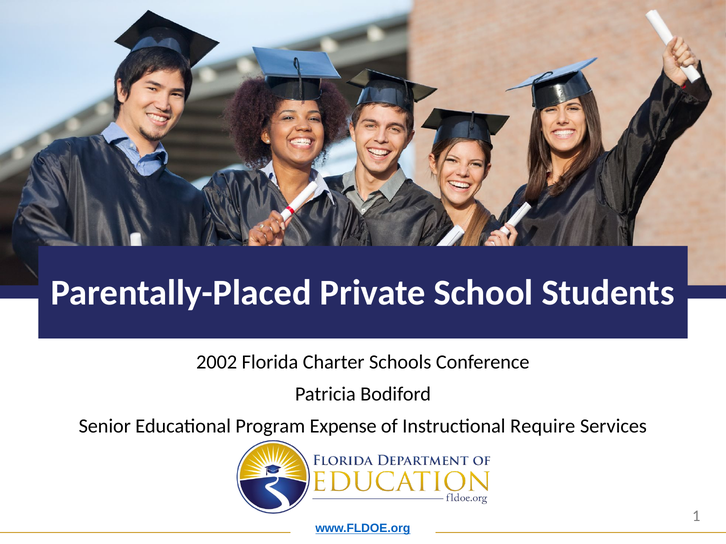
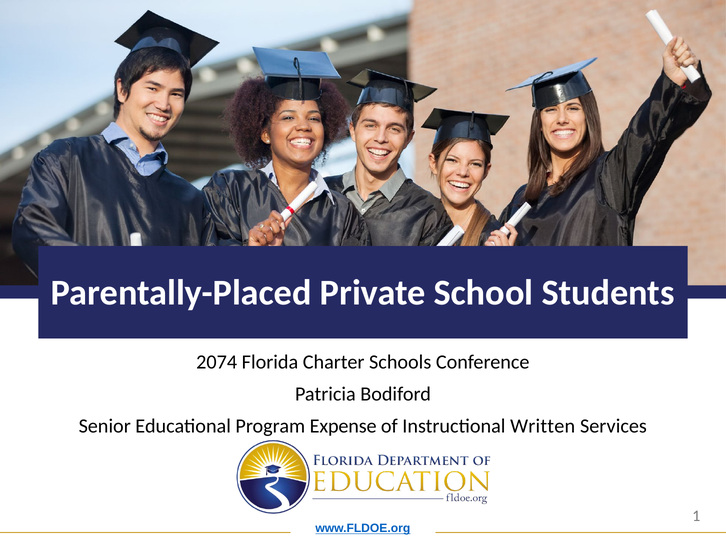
2002: 2002 -> 2074
Require: Require -> Written
